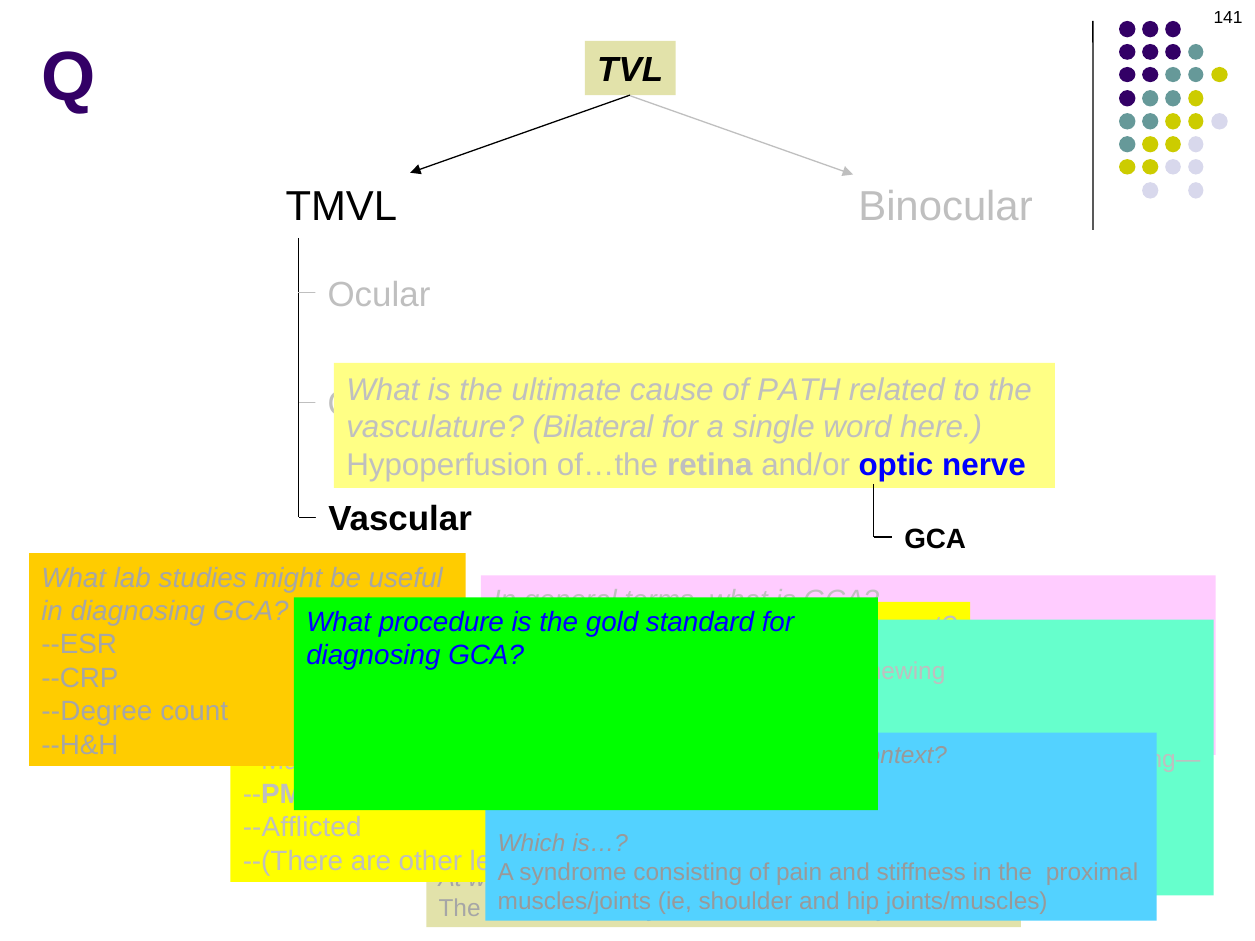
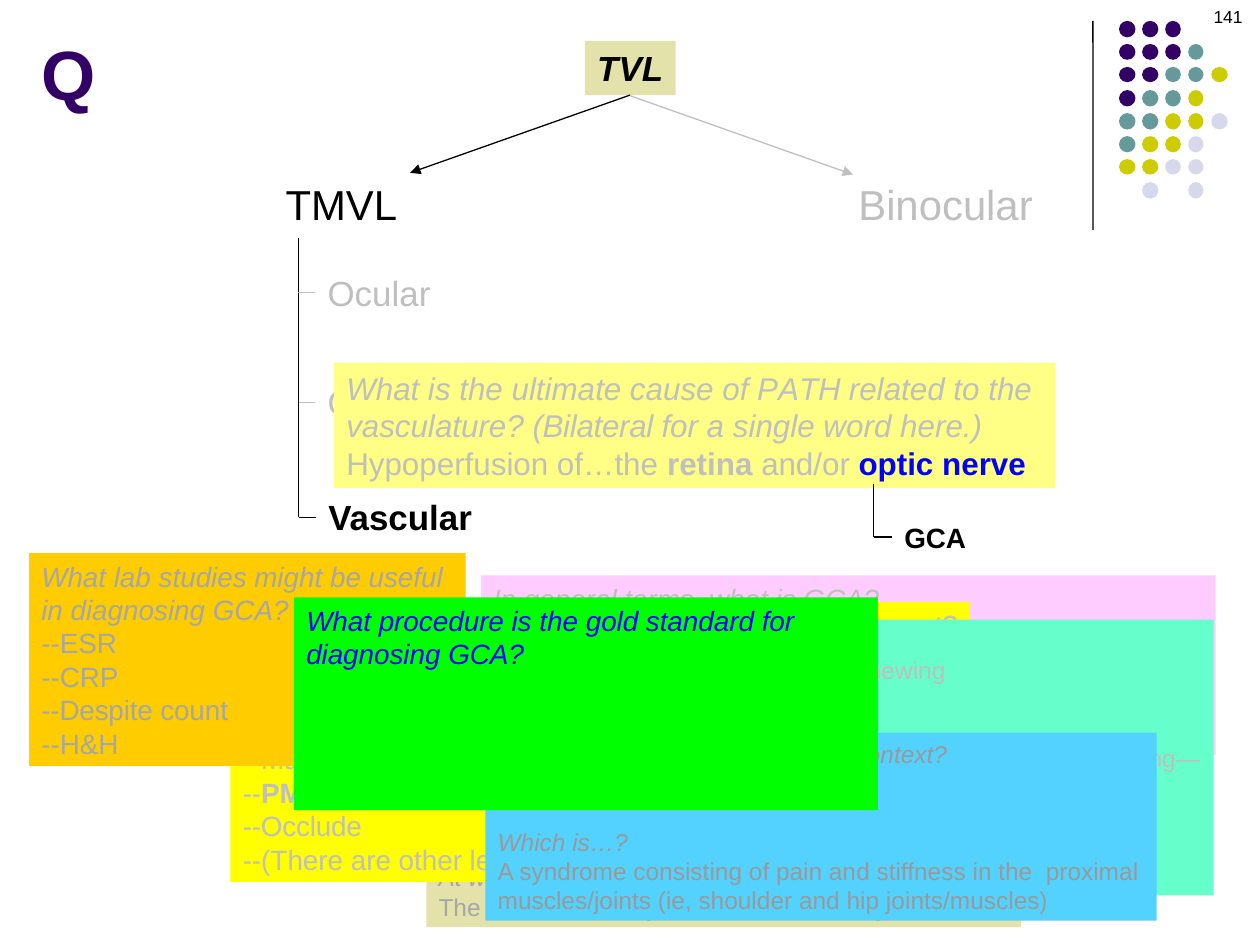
--Degree: --Degree -> --Despite
--Afflicted: --Afflicted -> --Occlude
